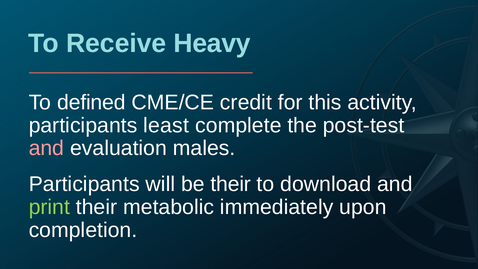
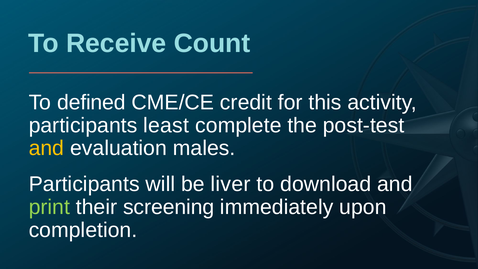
Heavy: Heavy -> Count
and at (46, 148) colour: pink -> yellow
be their: their -> liver
metabolic: metabolic -> screening
